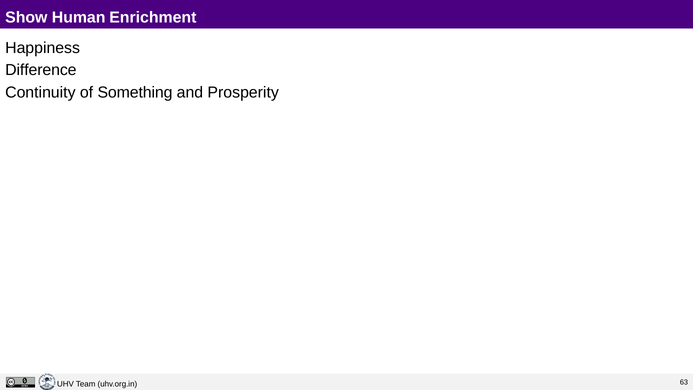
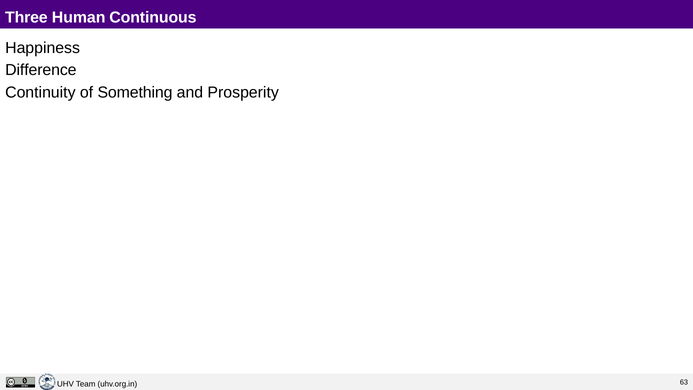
Show: Show -> Three
Enrichment: Enrichment -> Continuous
